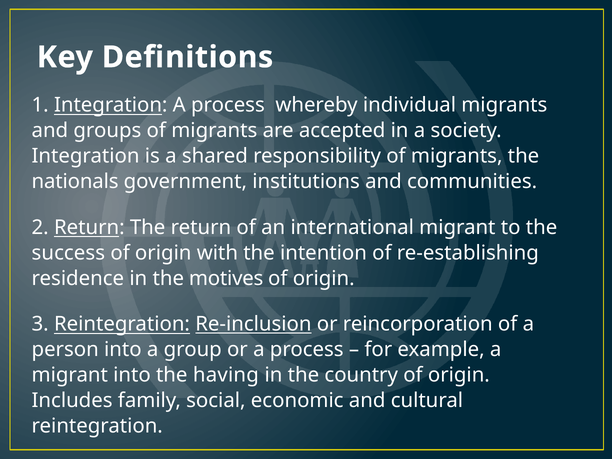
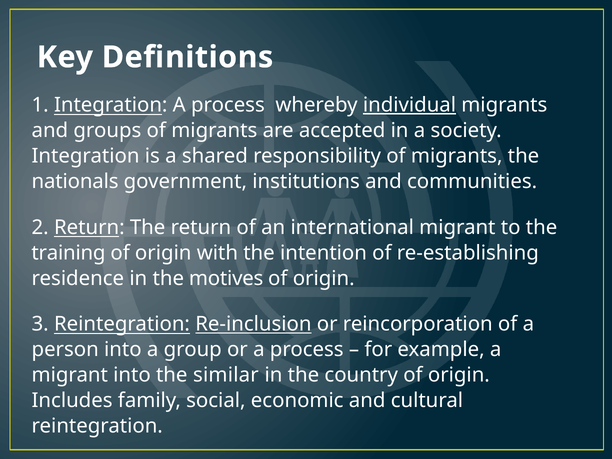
individual underline: none -> present
success: success -> training
having: having -> similar
